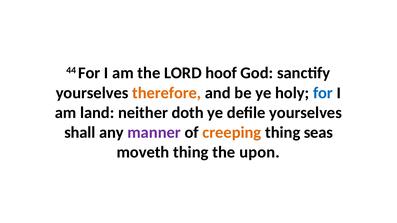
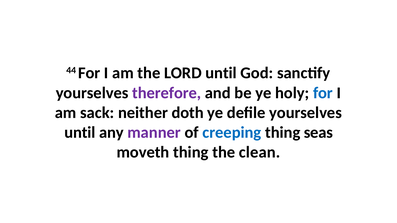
LORD hoof: hoof -> until
therefore colour: orange -> purple
land: land -> sack
shall at (80, 133): shall -> until
creeping colour: orange -> blue
upon: upon -> clean
